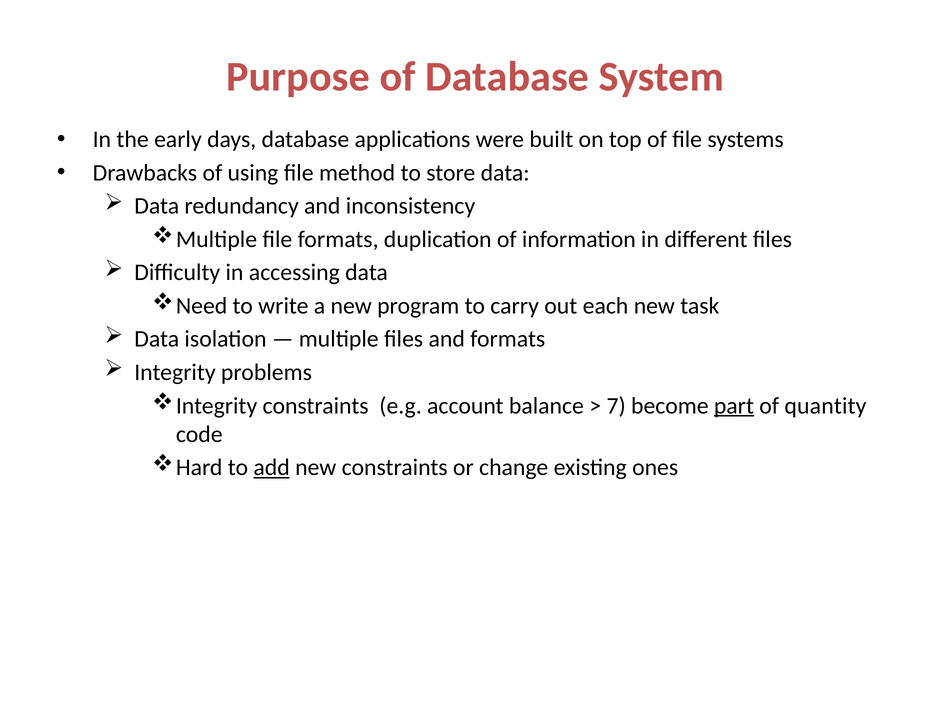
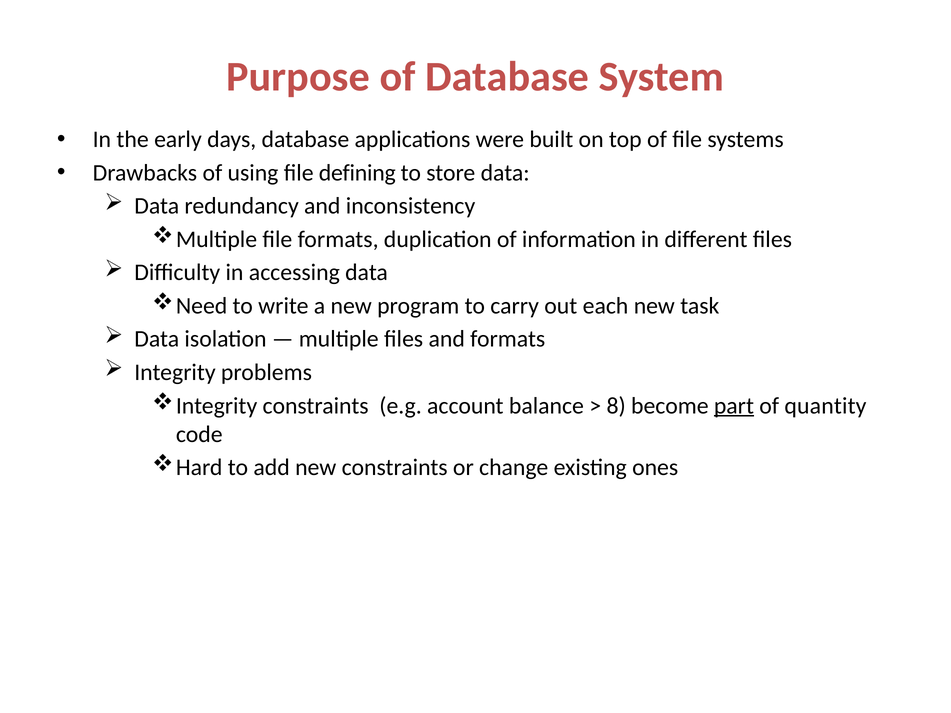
method: method -> defining
7: 7 -> 8
add underline: present -> none
